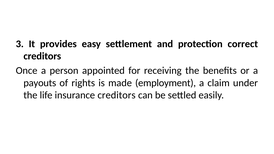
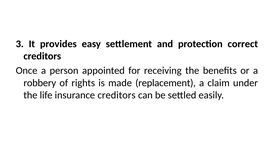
payouts: payouts -> robbery
employment: employment -> replacement
